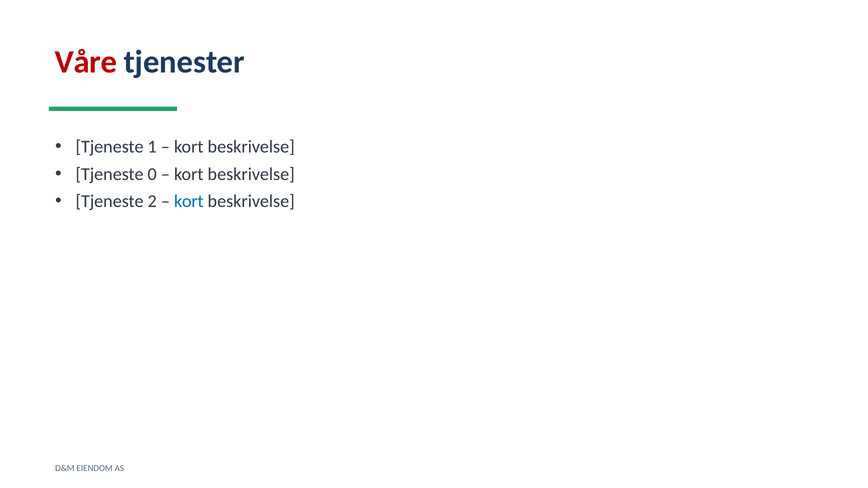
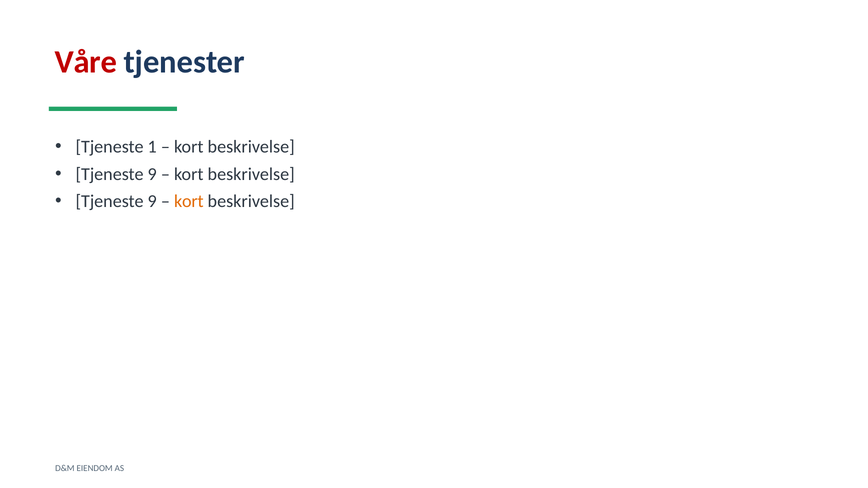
0 at (152, 174): 0 -> 9
2 at (152, 201): 2 -> 9
kort at (189, 201) colour: blue -> orange
